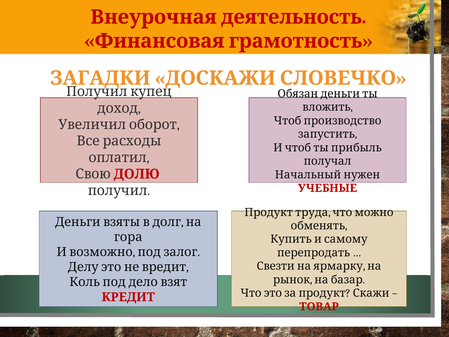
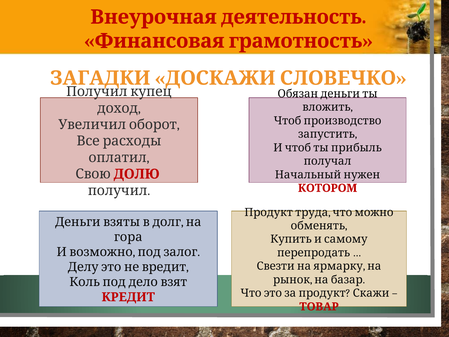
УЧЕБНЫЕ: УЧЕБНЫЕ -> КОТОРОМ
